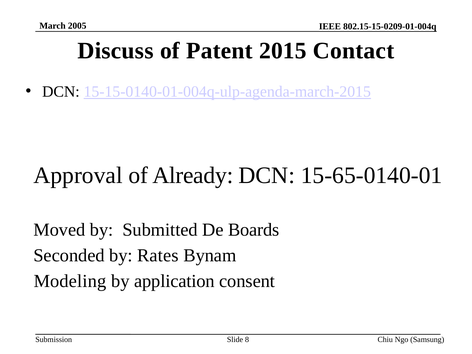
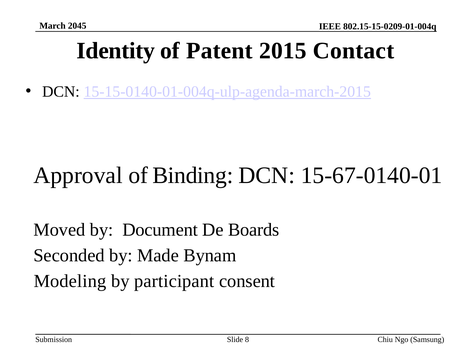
2005: 2005 -> 2045
Discuss: Discuss -> Identity
Already: Already -> Binding
15-65-0140-01: 15-65-0140-01 -> 15-67-0140-01
Submitted: Submitted -> Document
Rates: Rates -> Made
application: application -> participant
